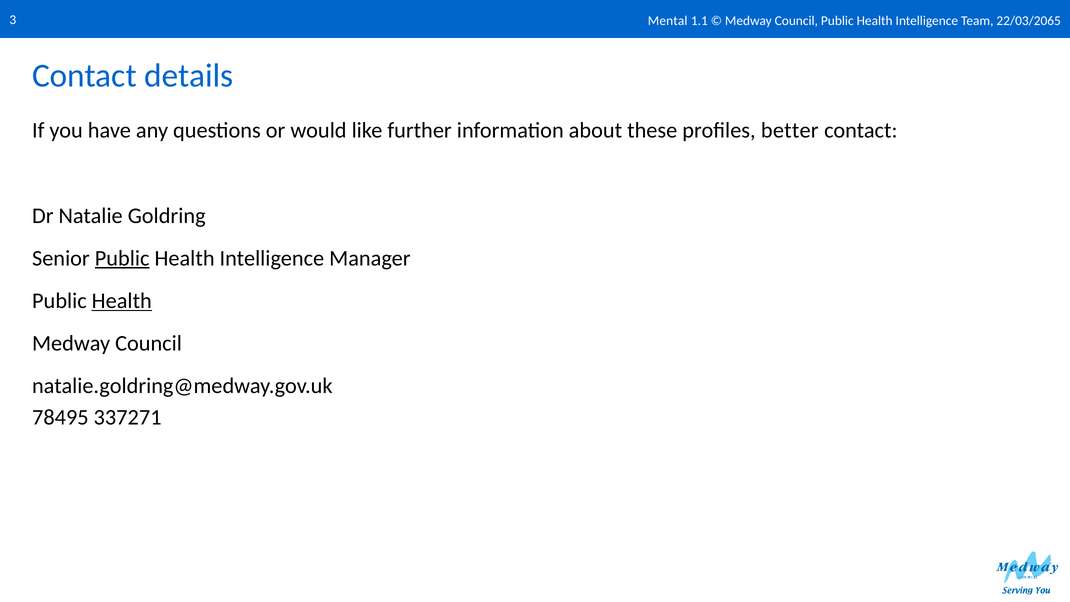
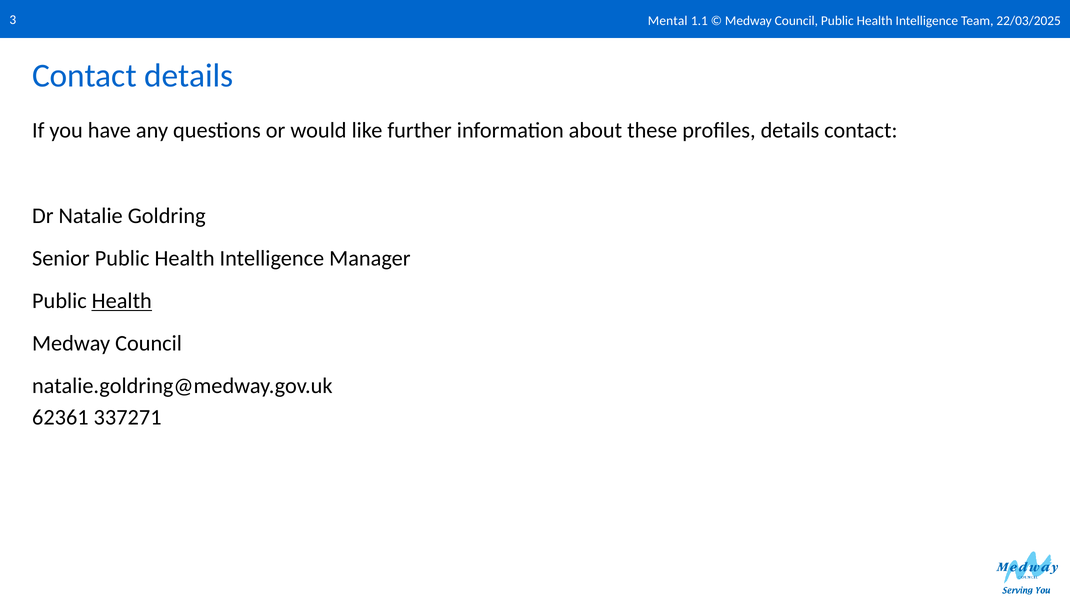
22/03/2065: 22/03/2065 -> 22/03/2025
profiles better: better -> details
Public at (122, 258) underline: present -> none
78495: 78495 -> 62361
